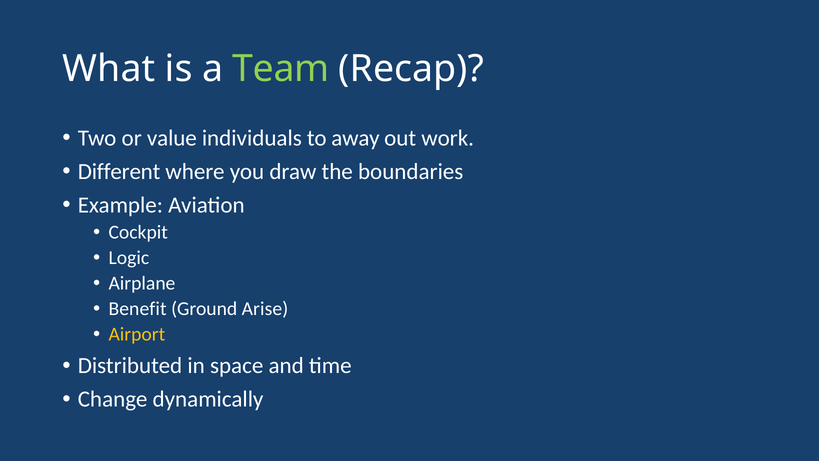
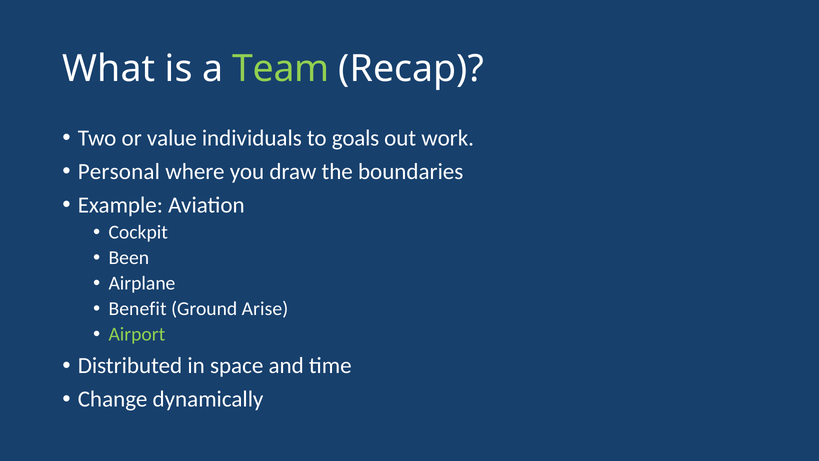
away: away -> goals
Different: Different -> Personal
Logic: Logic -> Been
Airport colour: yellow -> light green
